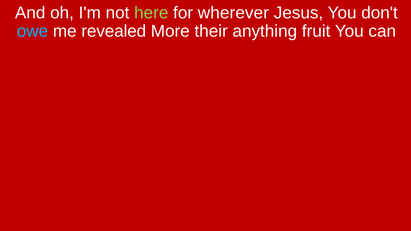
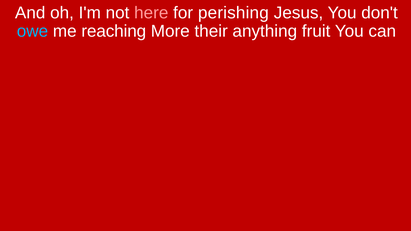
here colour: light green -> pink
wherever: wherever -> perishing
revealed: revealed -> reaching
